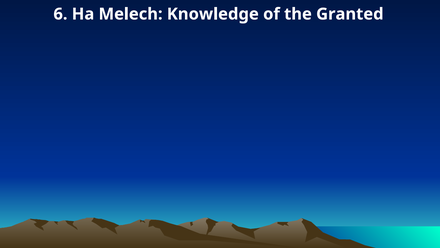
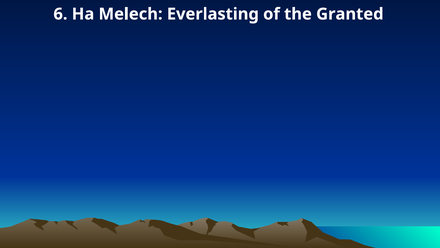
Knowledge: Knowledge -> Everlasting
